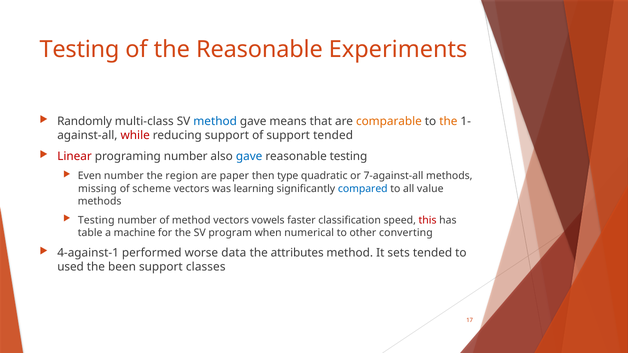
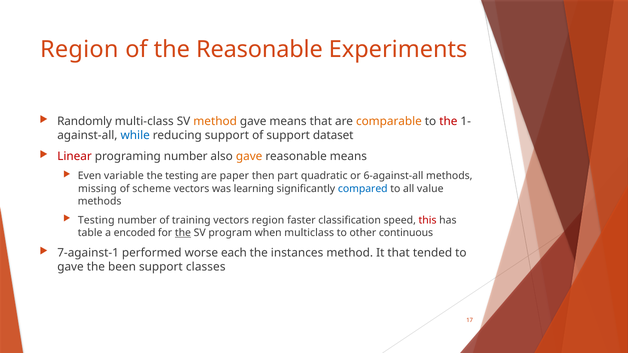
Testing at (79, 50): Testing -> Region
method at (215, 122) colour: blue -> orange
the at (448, 122) colour: orange -> red
while colour: red -> blue
support tended: tended -> dataset
gave at (249, 156) colour: blue -> orange
reasonable testing: testing -> means
Even number: number -> variable
the region: region -> testing
type: type -> part
7-against-all: 7-against-all -> 6-against-all
of method: method -> training
vectors vowels: vowels -> region
machine: machine -> encoded
the at (183, 233) underline: none -> present
numerical: numerical -> multiclass
converting: converting -> continuous
4-against-1: 4-against-1 -> 7-against-1
data: data -> each
attributes: attributes -> instances
It sets: sets -> that
used at (71, 267): used -> gave
